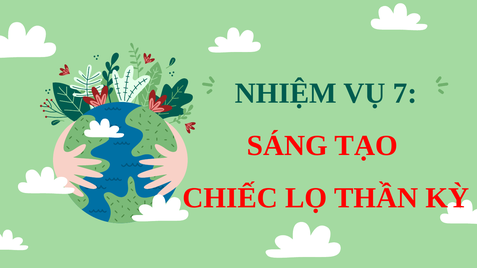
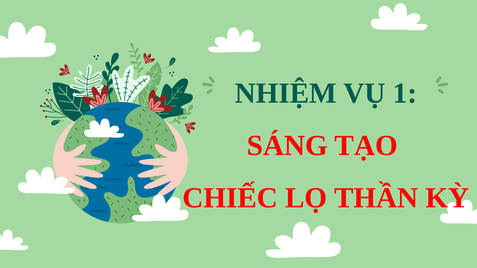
7: 7 -> 1
